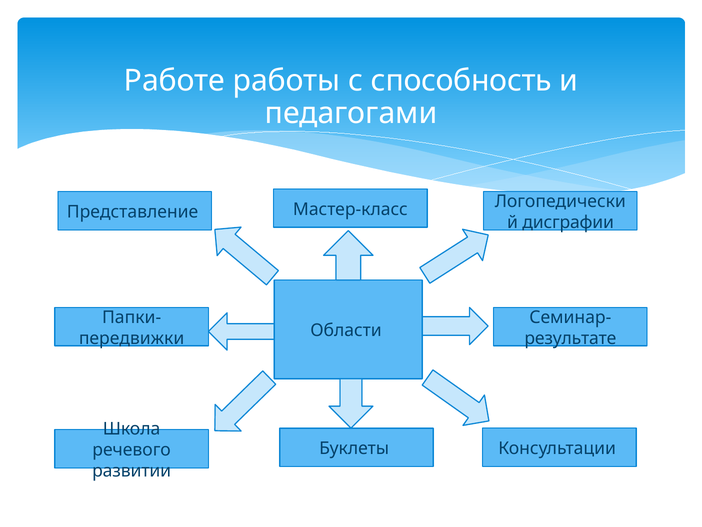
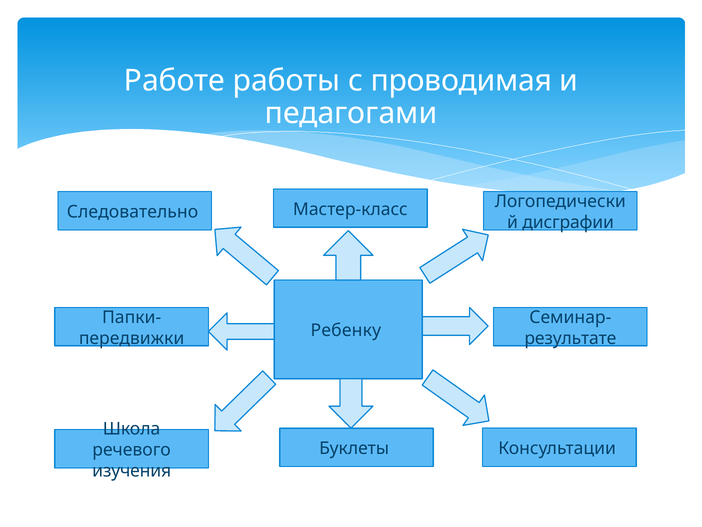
способность: способность -> проводимая
Представление: Представление -> Следовательно
Области: Области -> Ребенку
развитии: развитии -> изучения
